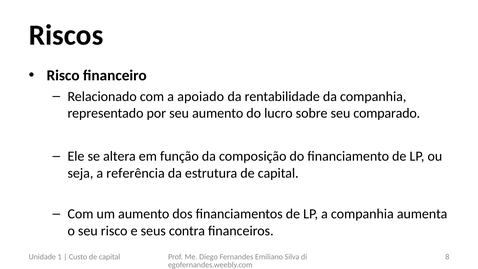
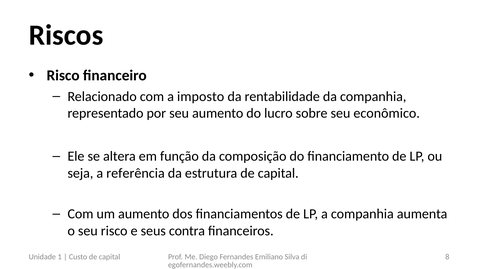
apoiado: apoiado -> imposto
comparado: comparado -> econômico
